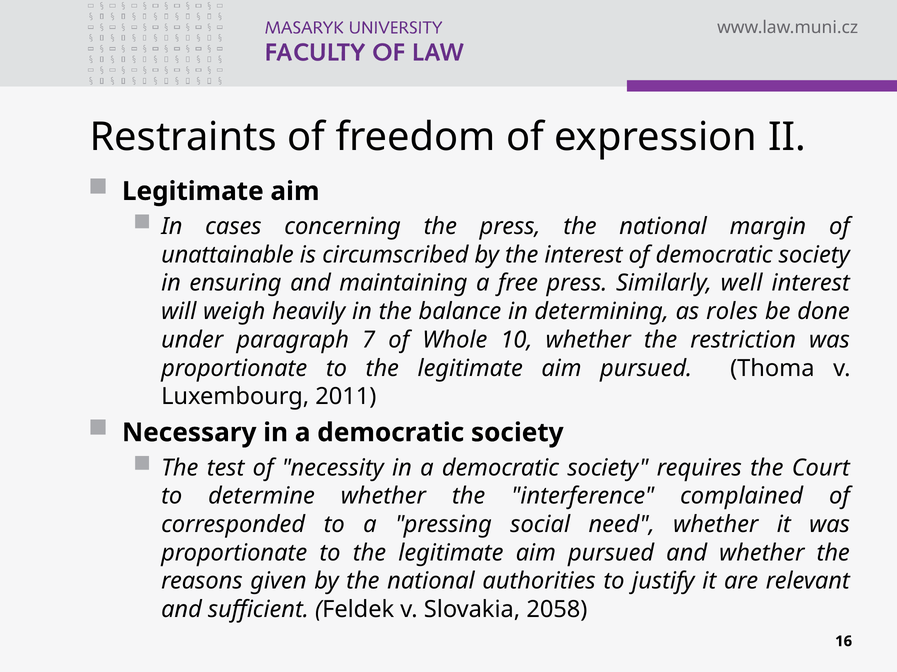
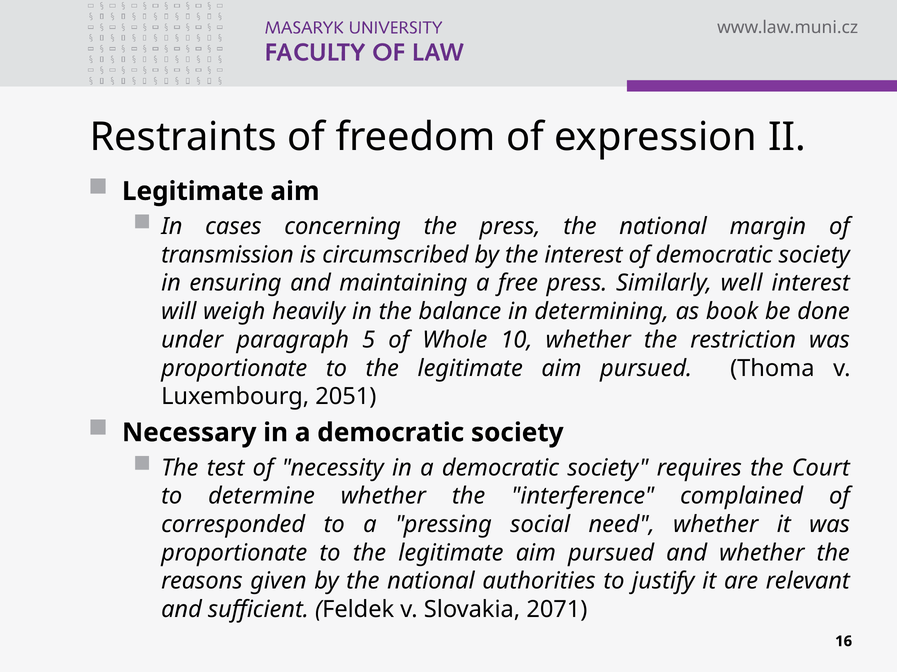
unattainable: unattainable -> transmission
roles: roles -> book
7: 7 -> 5
2011: 2011 -> 2051
2058: 2058 -> 2071
